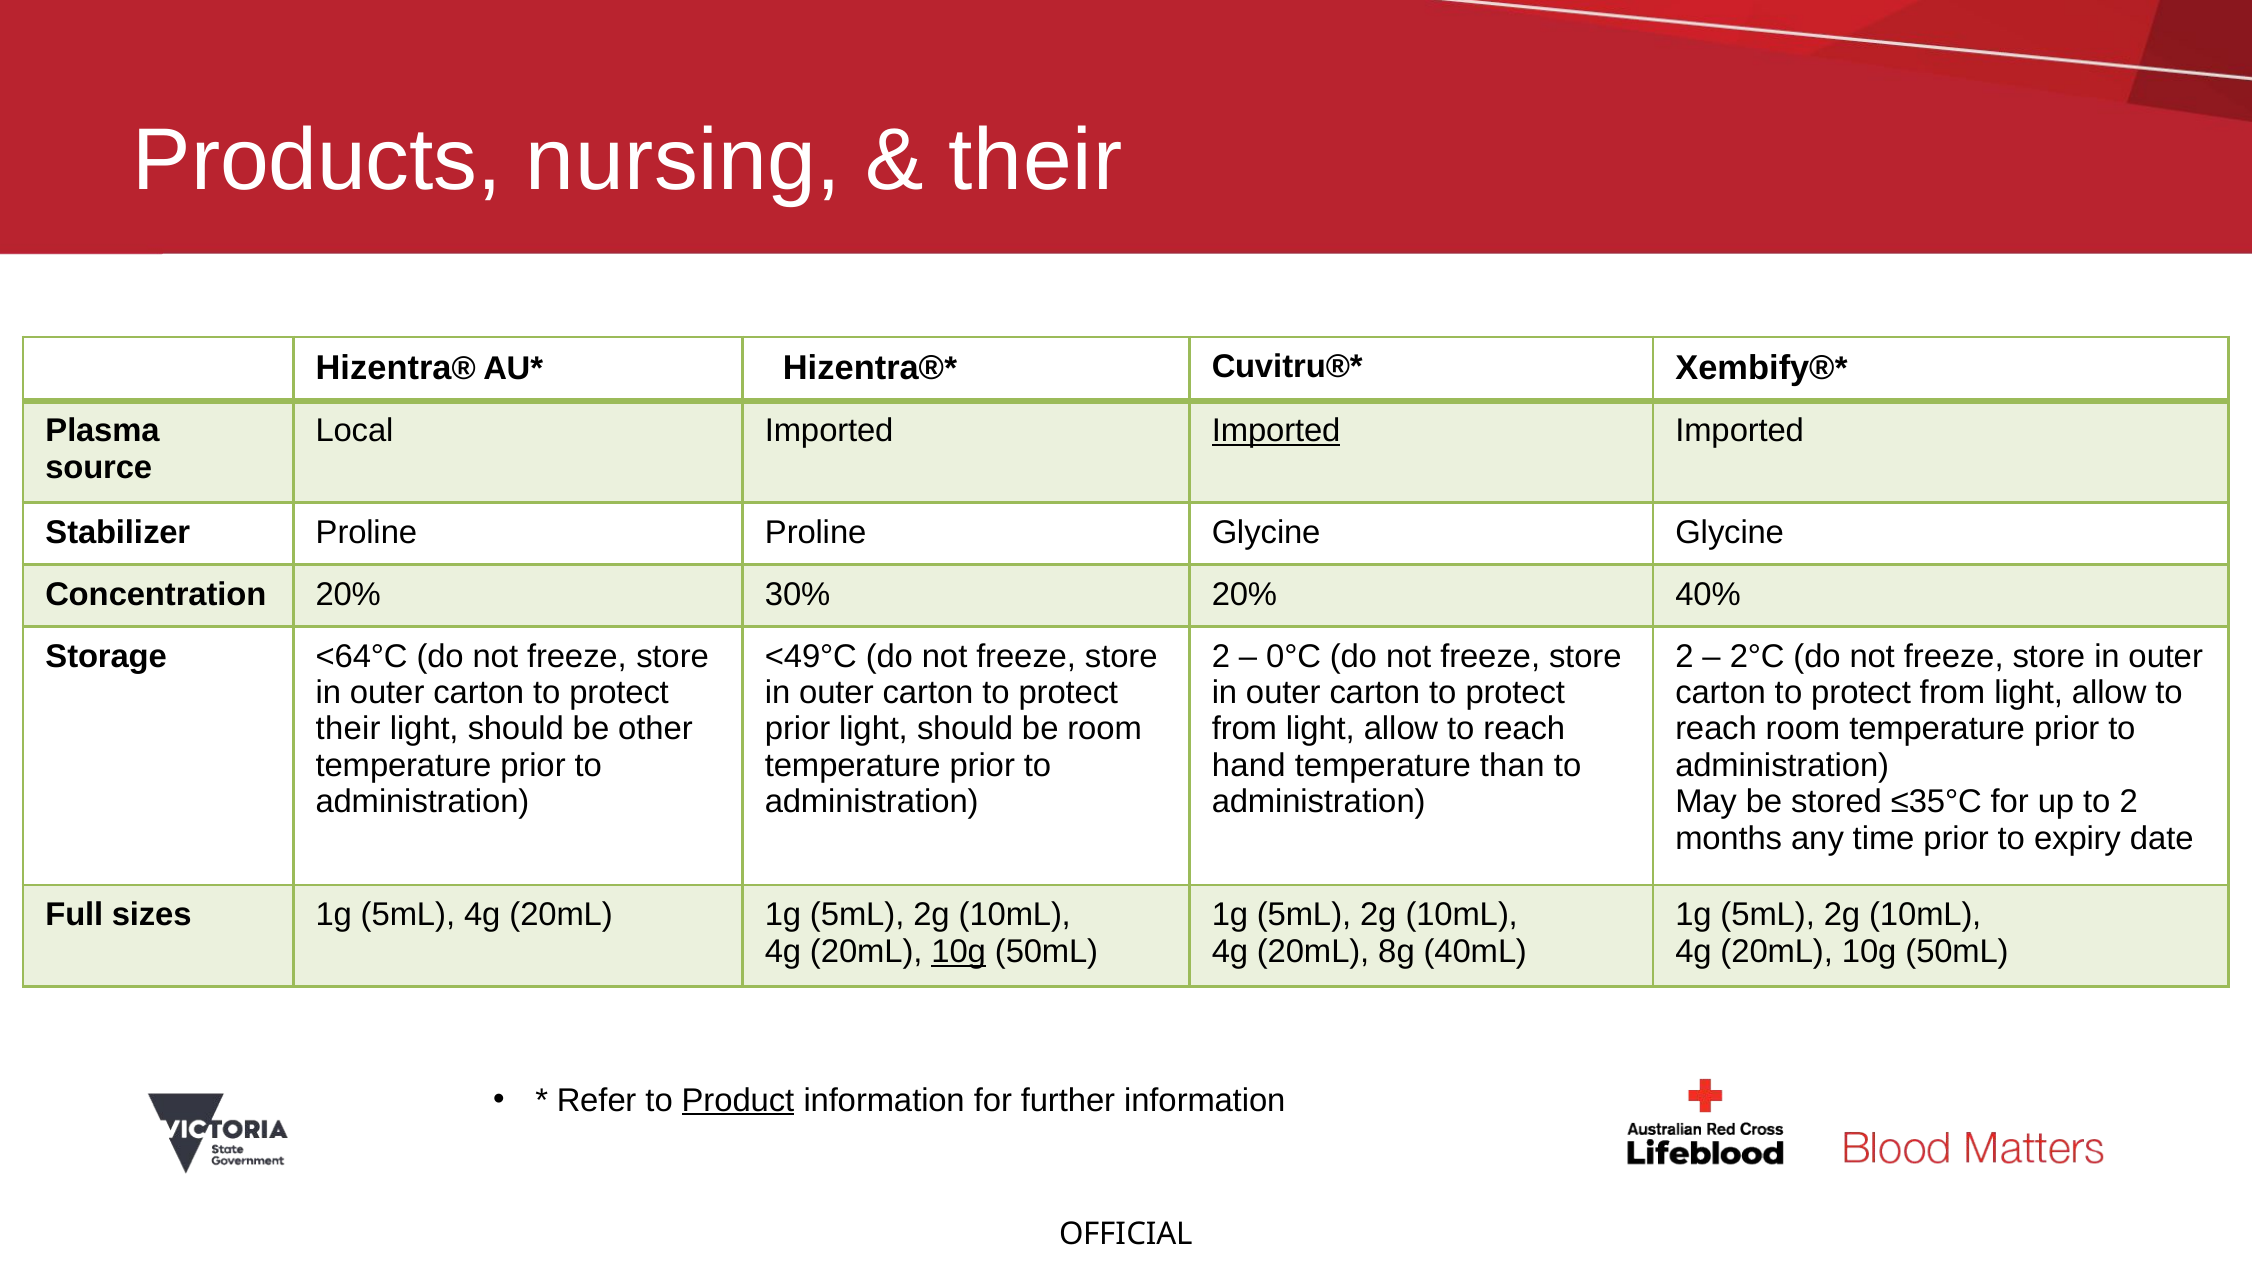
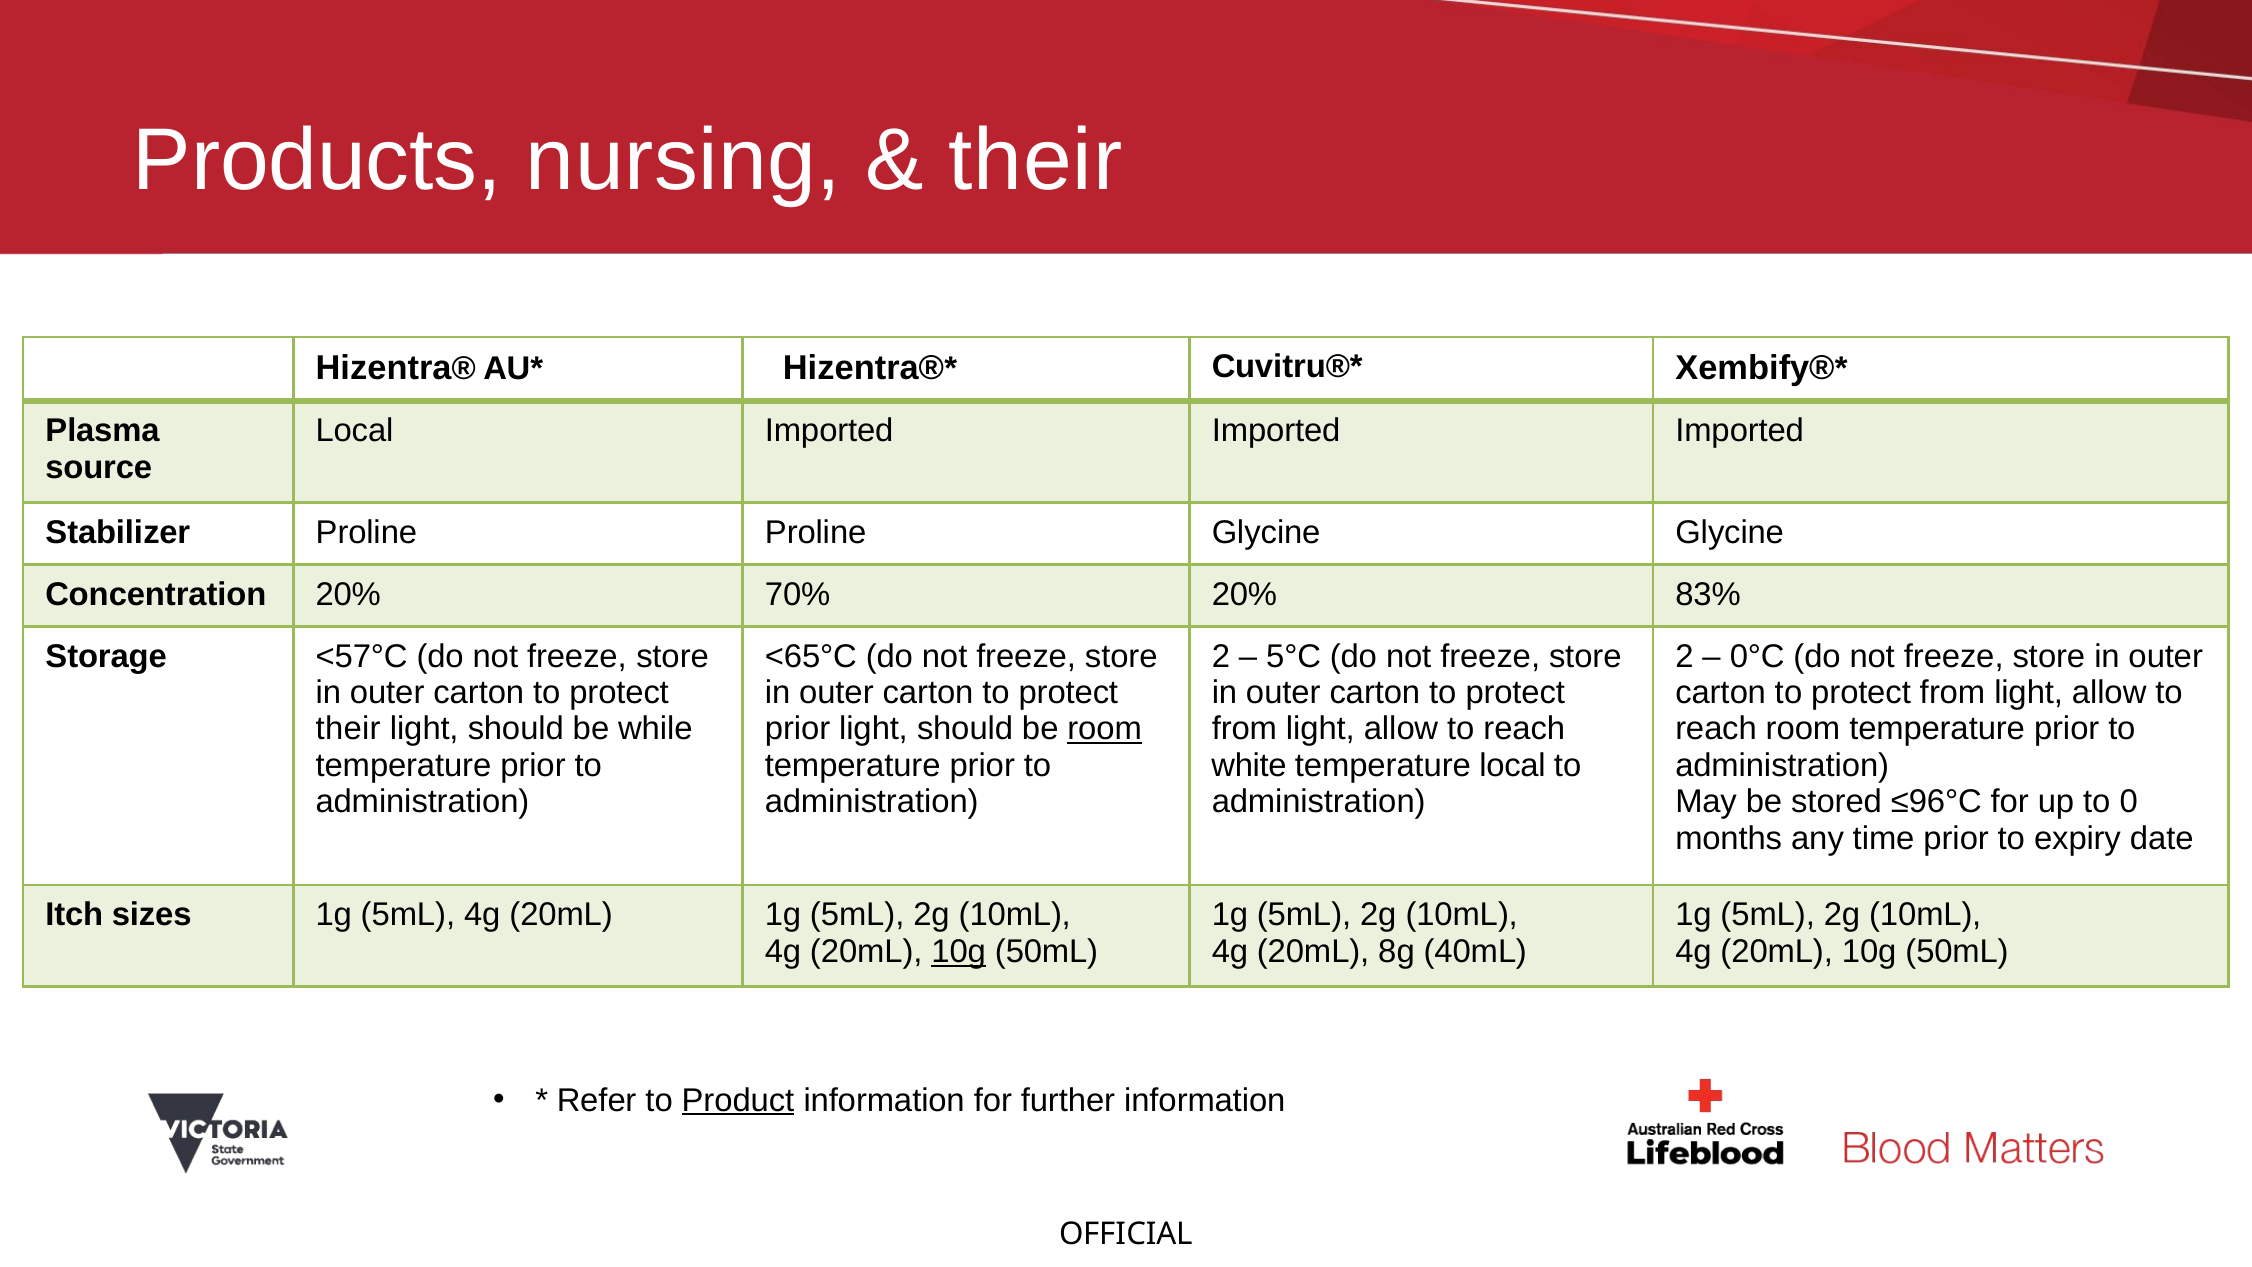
Imported at (1276, 431) underline: present -> none
30%: 30% -> 70%
40%: 40% -> 83%
<64°C: <64°C -> <57°C
<49°C: <49°C -> <65°C
0°C: 0°C -> 5°C
2°C: 2°C -> 0°C
other: other -> while
room at (1105, 729) underline: none -> present
hand: hand -> white
temperature than: than -> local
≤35°C: ≤35°C -> ≤96°C
to 2: 2 -> 0
Full: Full -> Itch
